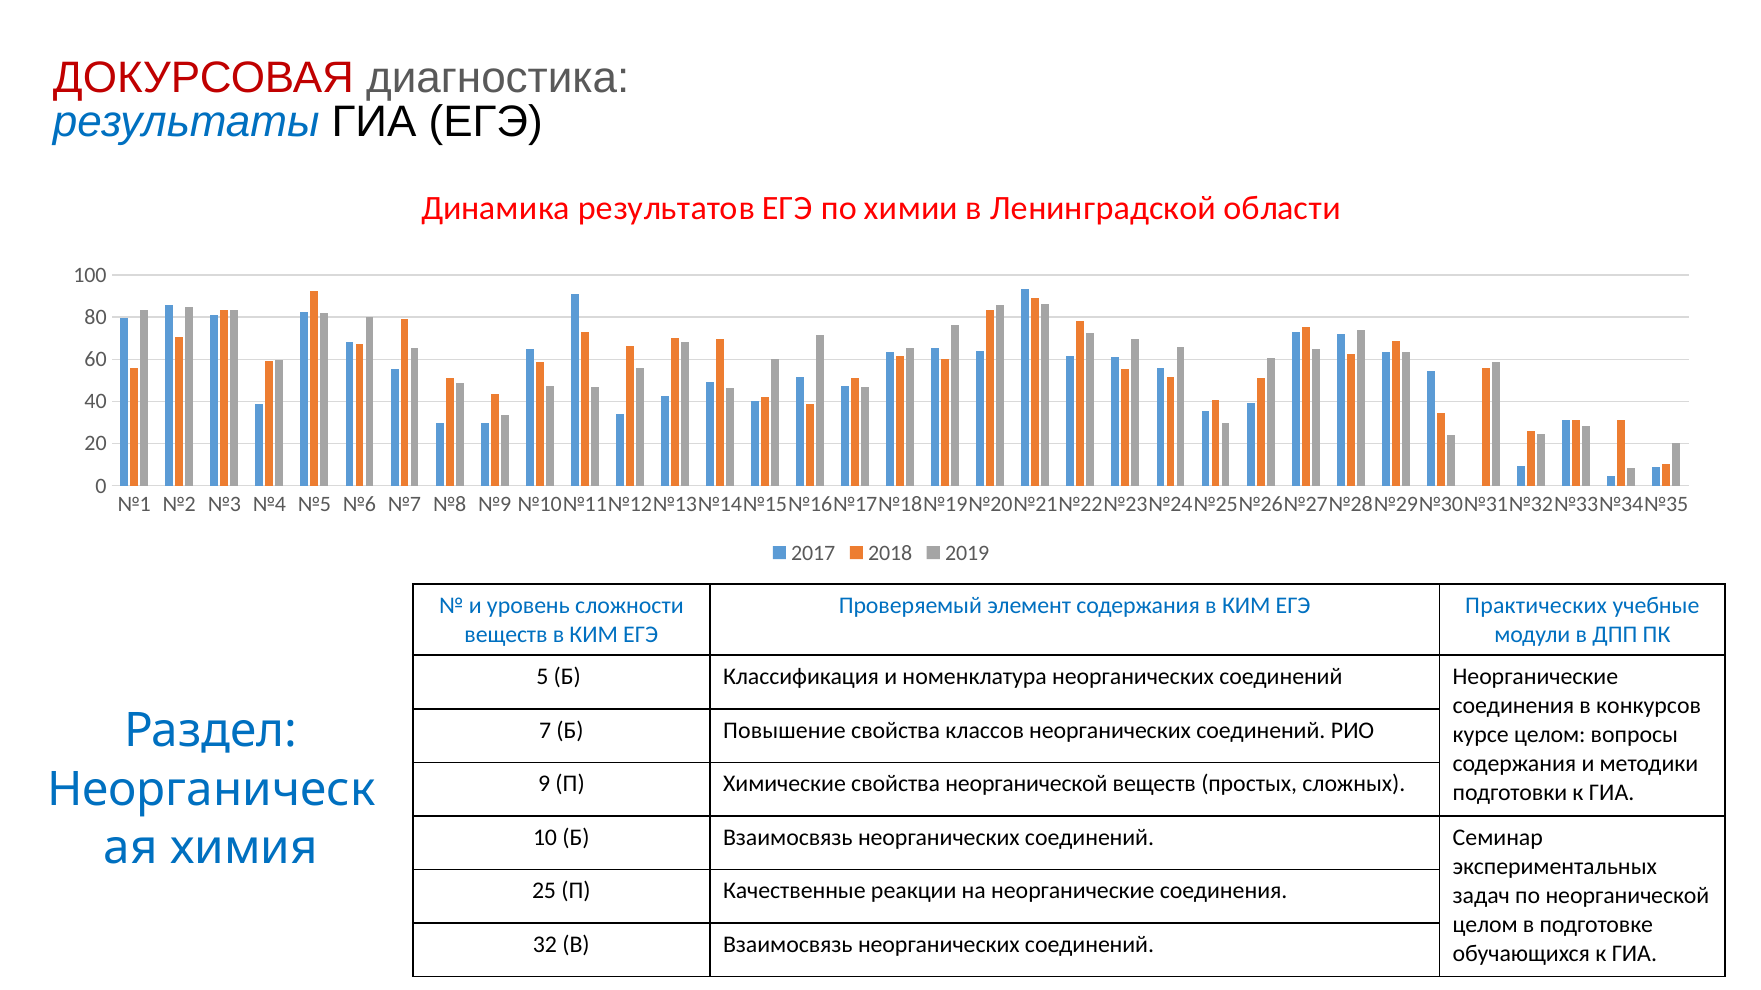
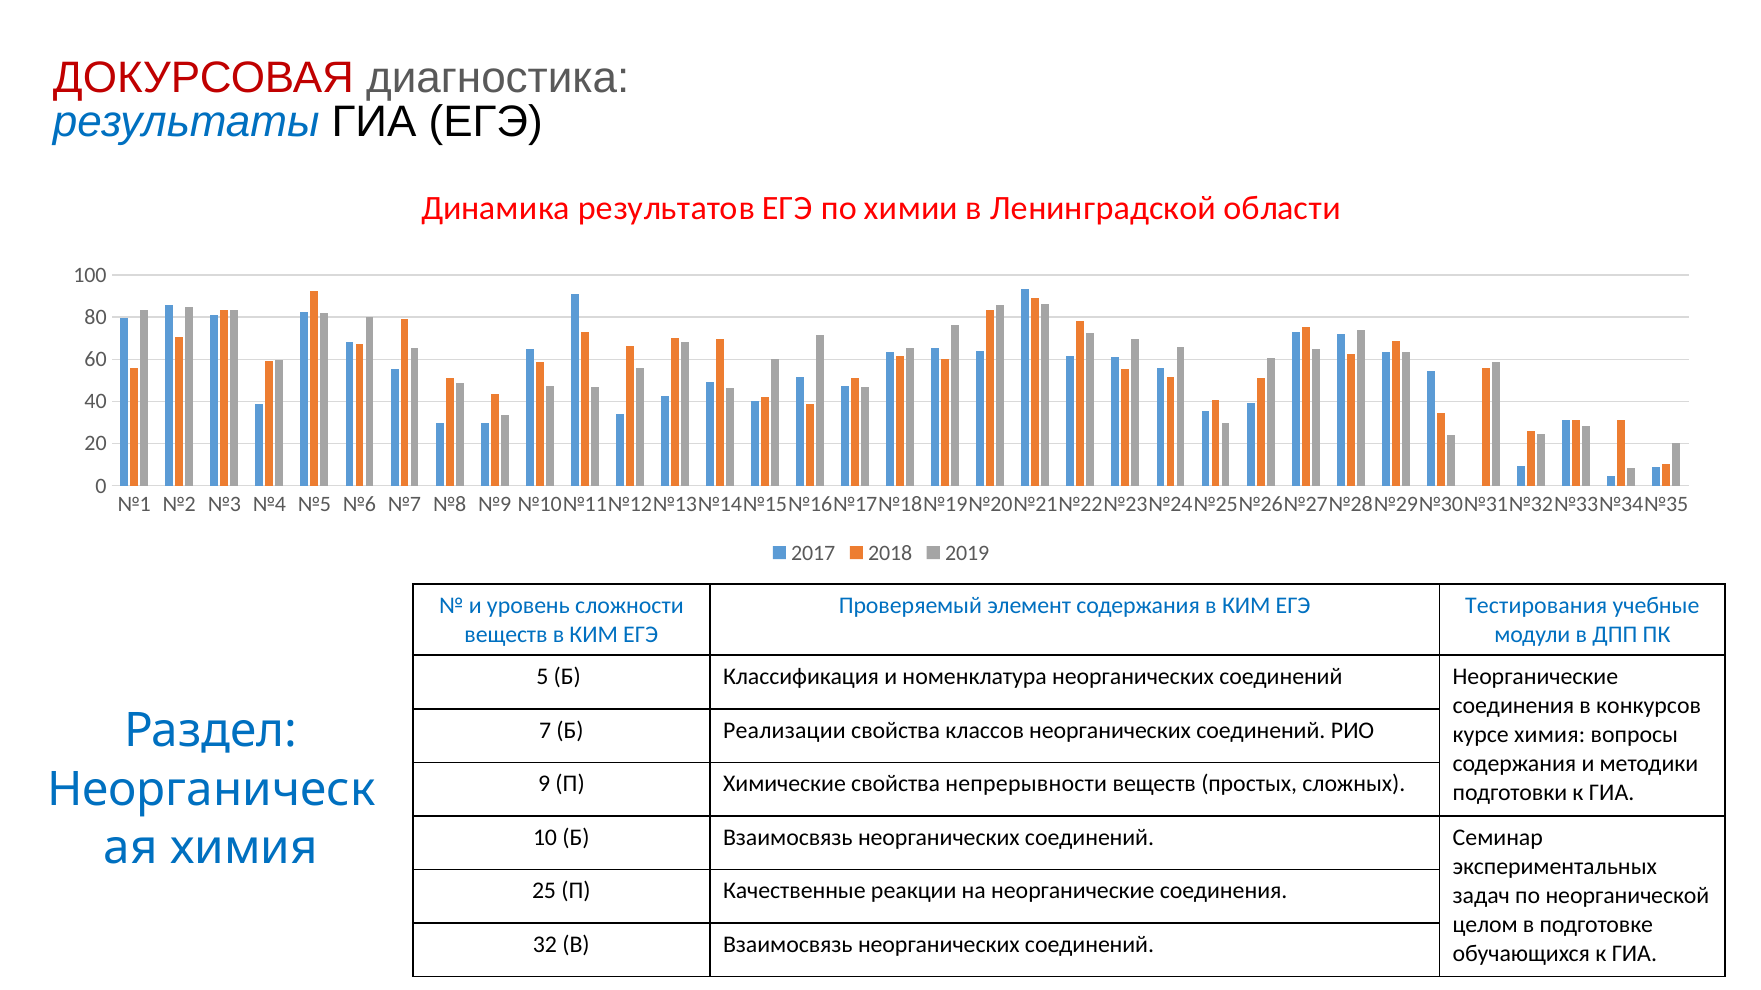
Практических: Практических -> Тестирования
Повышение: Повышение -> Реализации
курсе целом: целом -> химия
свойства неорганической: неорганической -> непрерывности
